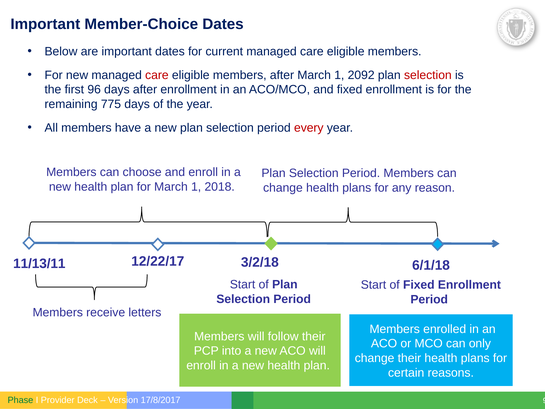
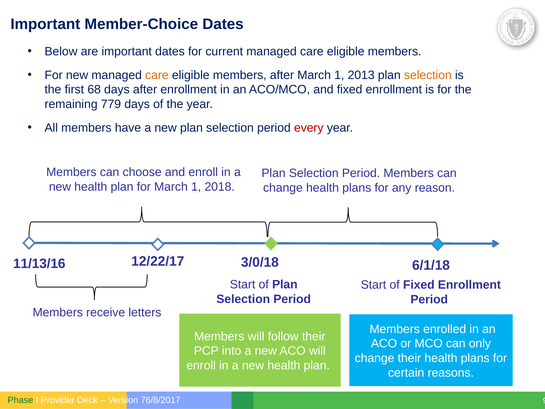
care at (157, 75) colour: red -> orange
2092: 2092 -> 2013
selection at (428, 75) colour: red -> orange
96: 96 -> 68
775: 775 -> 779
11/13/11: 11/13/11 -> 11/13/16
3/2/18: 3/2/18 -> 3/0/18
17/8/2017: 17/8/2017 -> 76/8/2017
